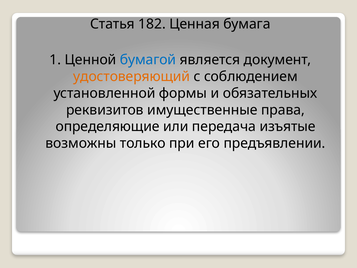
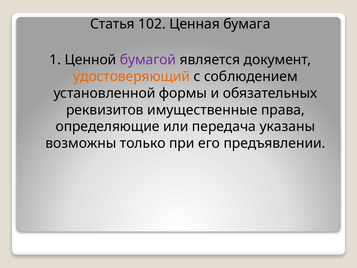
182: 182 -> 102
бумагой colour: blue -> purple
изъятые: изъятые -> указаны
